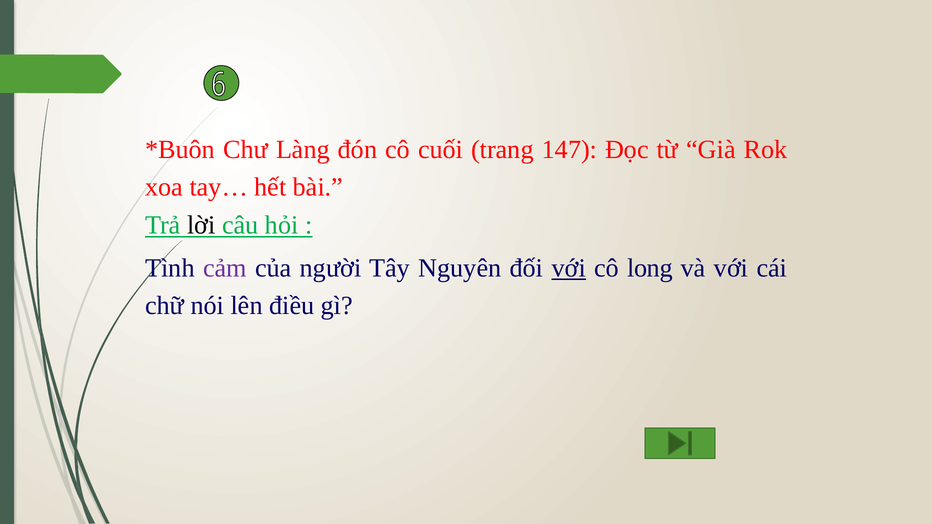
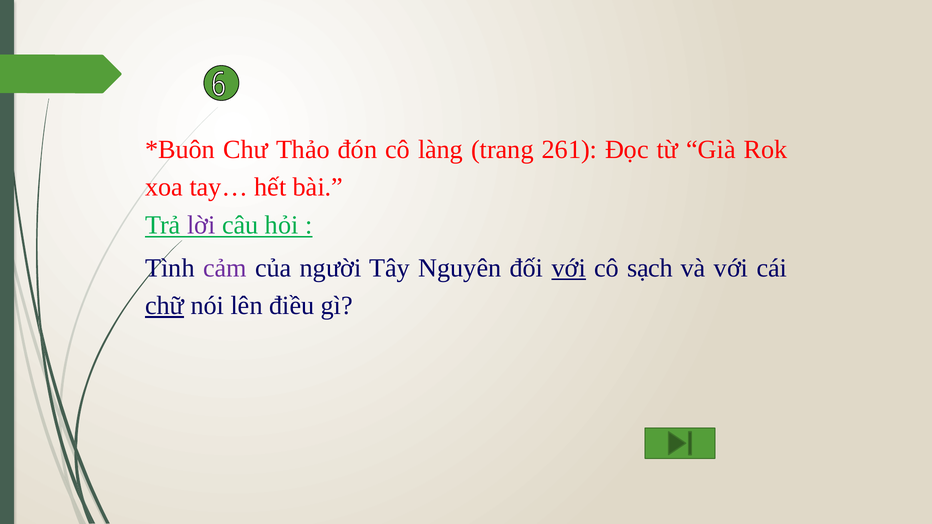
Làng: Làng -> Thảo
cuối: cuối -> làng
147: 147 -> 261
lời colour: black -> purple
long: long -> sạch
chữ underline: none -> present
